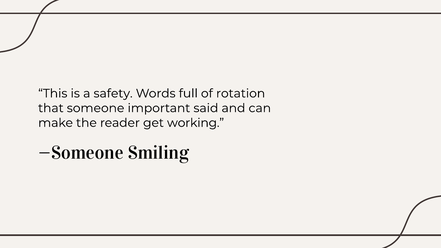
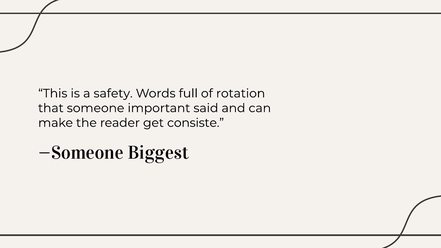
working: working -> consiste
Smiling: Smiling -> Biggest
